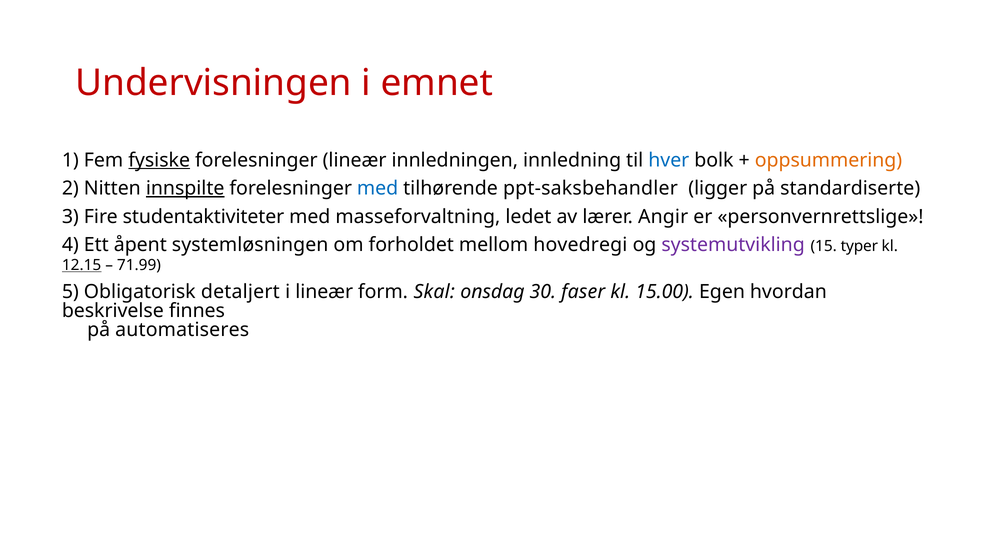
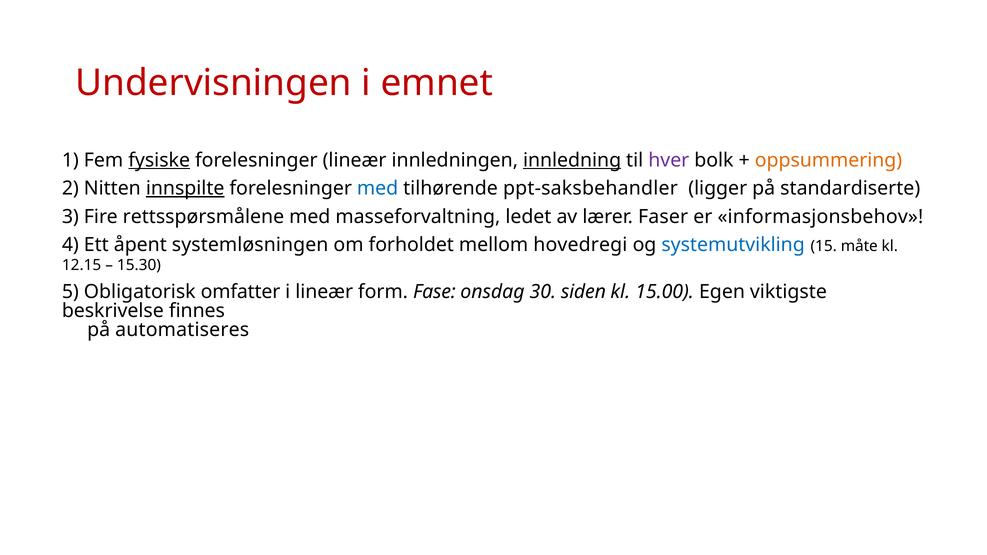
innledning underline: none -> present
hver colour: blue -> purple
studentaktiviteter: studentaktiviteter -> rettsspørsmålene
Angir: Angir -> Faser
personvernrettslige: personvernrettslige -> informasjonsbehov
systemutvikling colour: purple -> blue
typer: typer -> måte
12.15 underline: present -> none
71.99: 71.99 -> 15.30
detaljert: detaljert -> omfatter
Skal: Skal -> Fase
faser: faser -> siden
hvordan: hvordan -> viktigste
